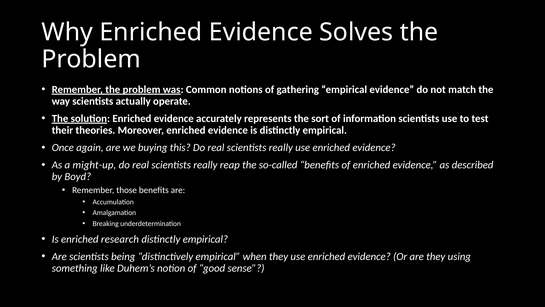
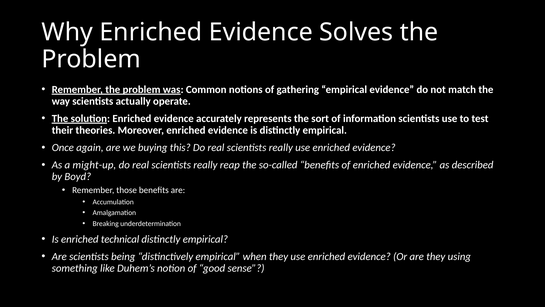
research: research -> technical
